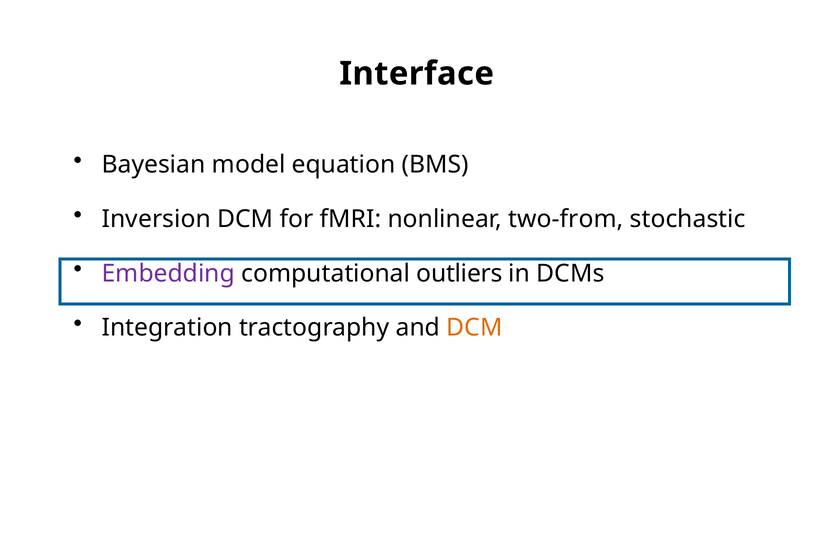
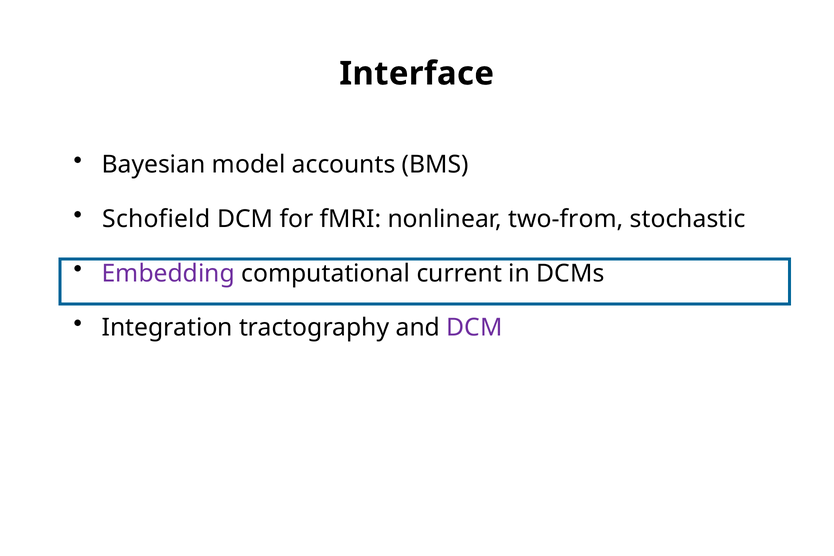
equation: equation -> accounts
Inversion: Inversion -> Schofield
outliers: outliers -> current
DCM at (474, 328) colour: orange -> purple
